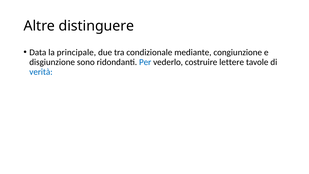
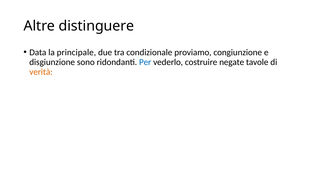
mediante: mediante -> proviamo
lettere: lettere -> negate
verità colour: blue -> orange
